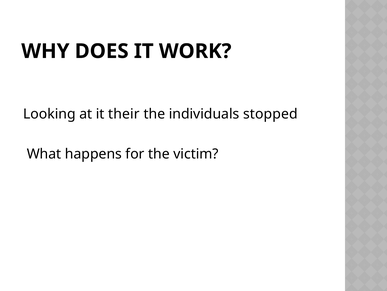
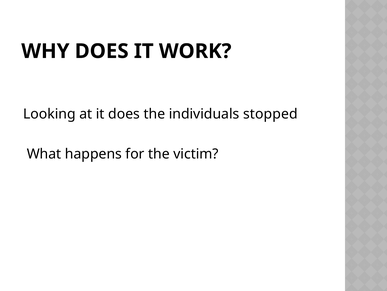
it their: their -> does
